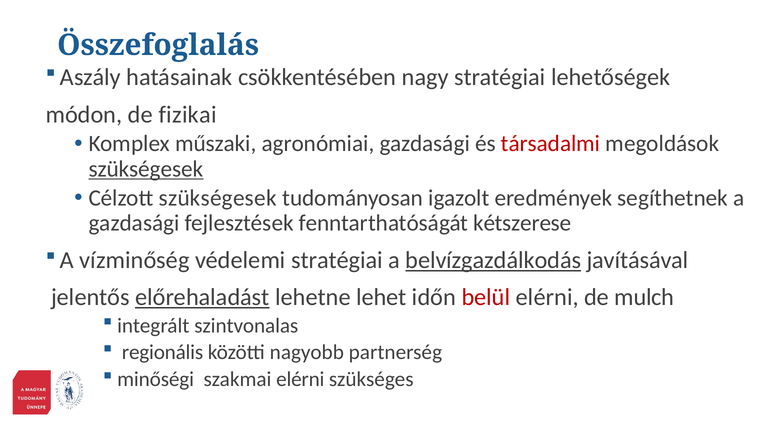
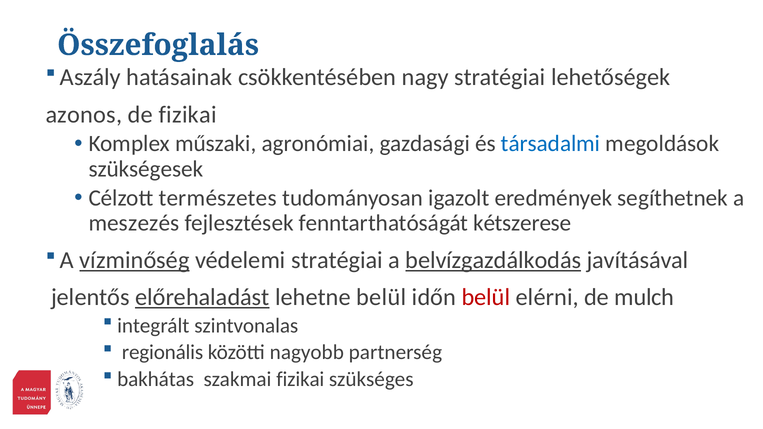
módon: módon -> azonos
társadalmi colour: red -> blue
szükségesek at (146, 169) underline: present -> none
Célzott szükségesek: szükségesek -> természetes
gazdasági at (134, 223): gazdasági -> meszezés
vízminőség underline: none -> present
lehetne lehet: lehet -> belül
minőségi: minőségi -> bakhátas
szakmai elérni: elérni -> fizikai
